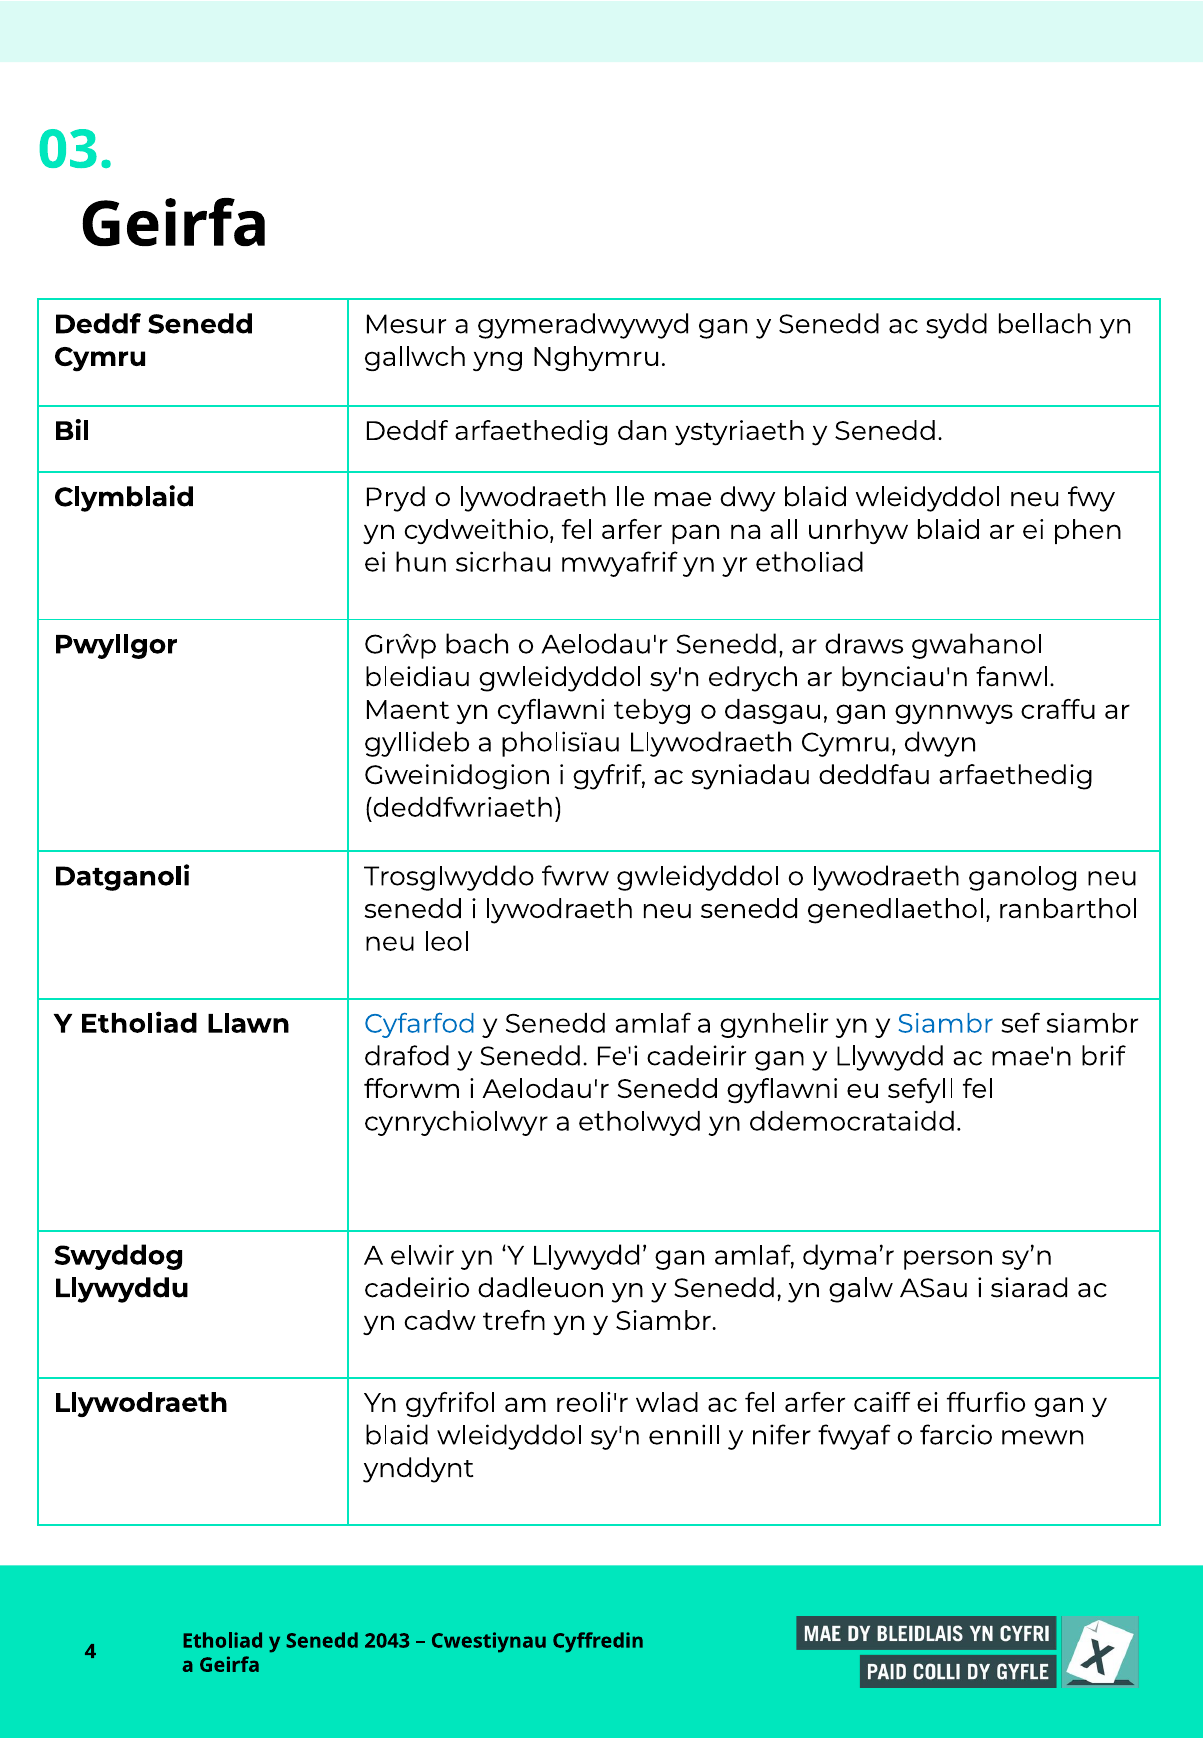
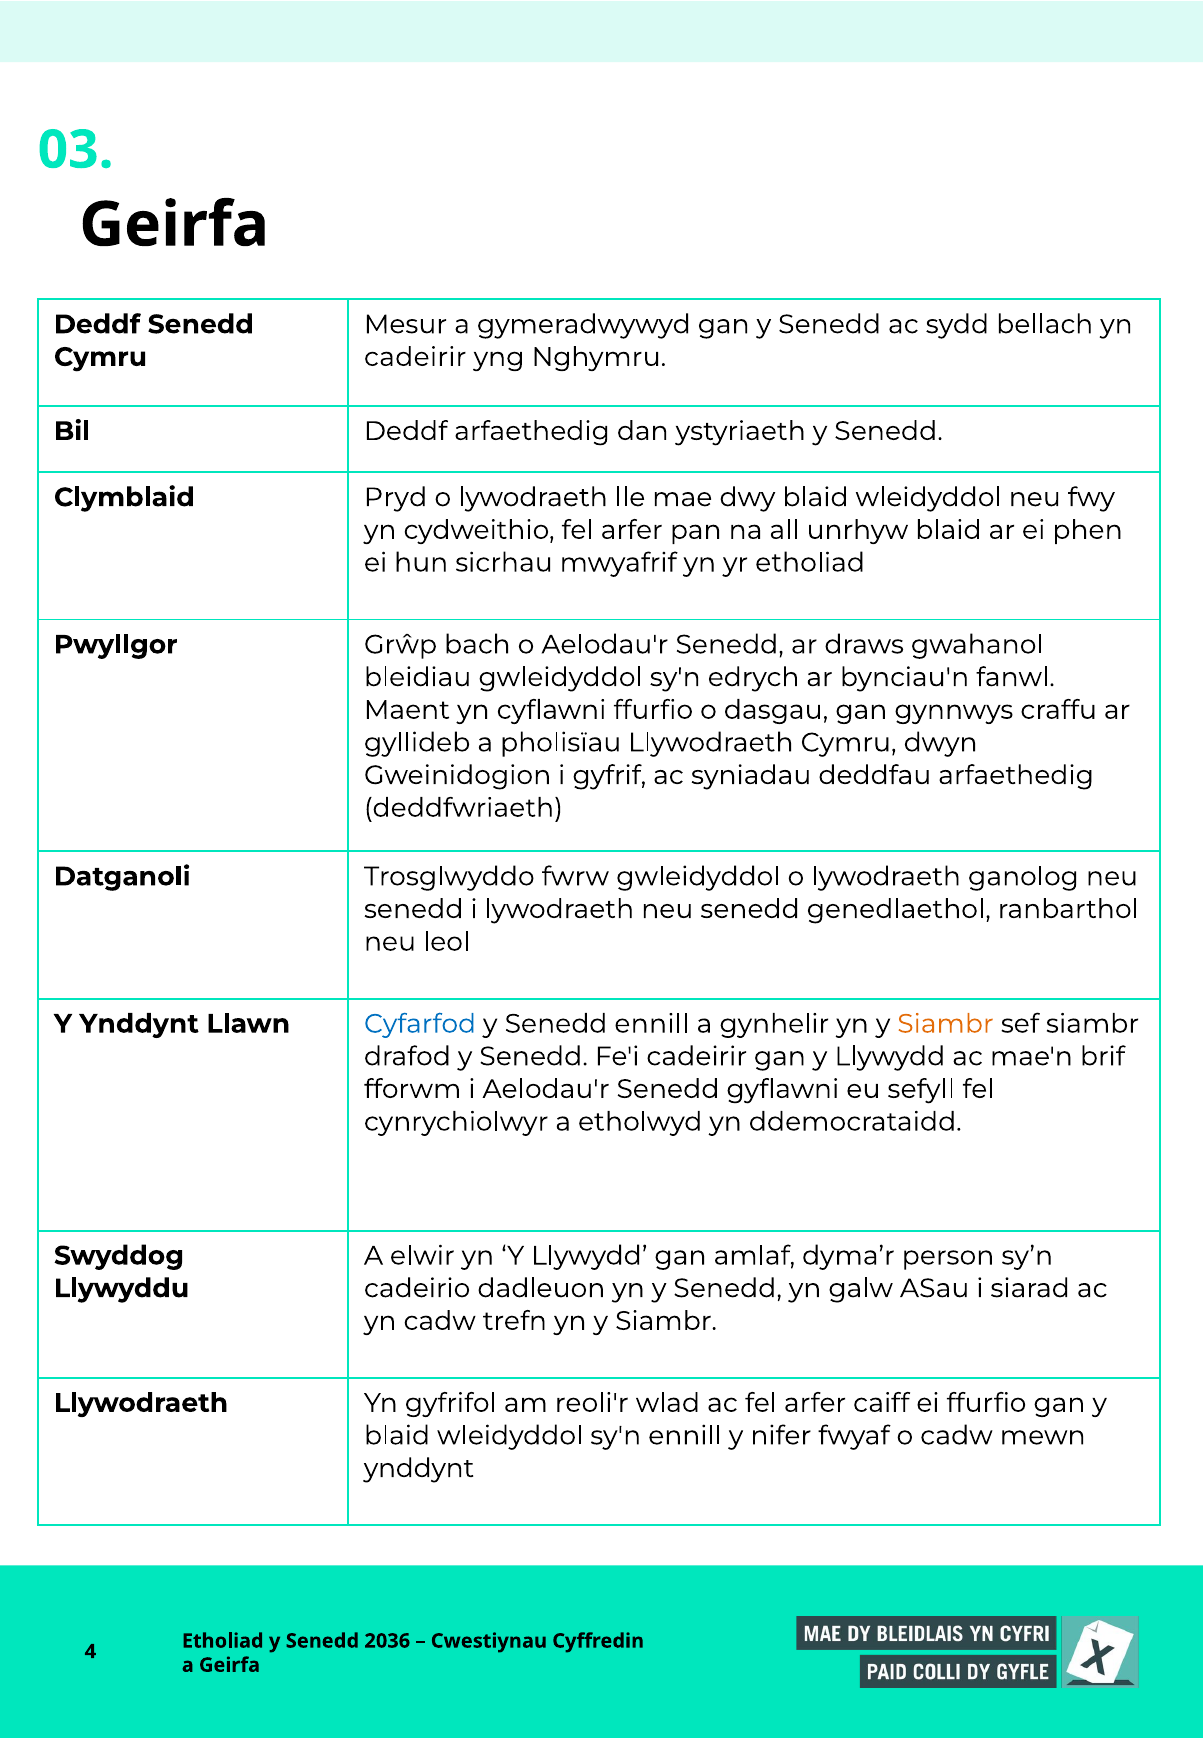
gallwch at (415, 357): gallwch -> cadeirir
cyflawni tebyg: tebyg -> ffurfio
Y Etholiad: Etholiad -> Ynddynt
Senedd amlaf: amlaf -> ennill
Siambr at (945, 1024) colour: blue -> orange
o farcio: farcio -> cadw
2043: 2043 -> 2036
